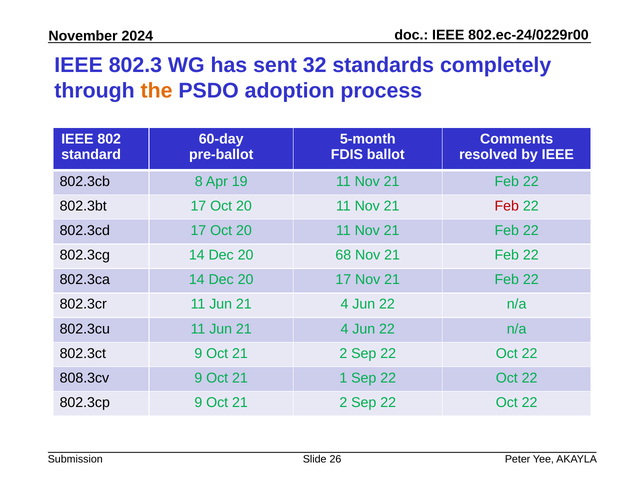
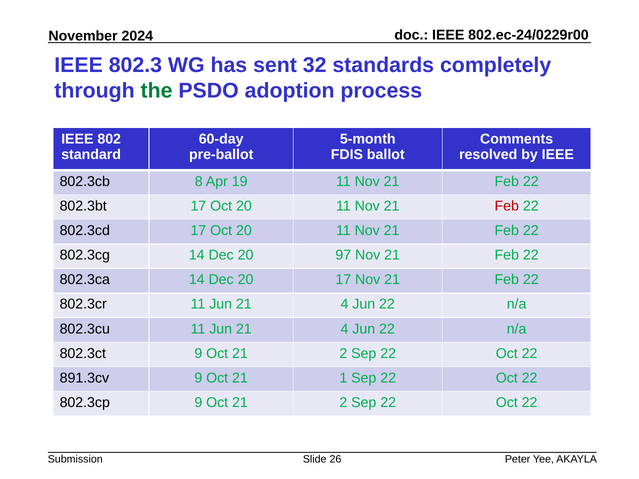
the colour: orange -> green
68: 68 -> 97
808.3cv: 808.3cv -> 891.3cv
